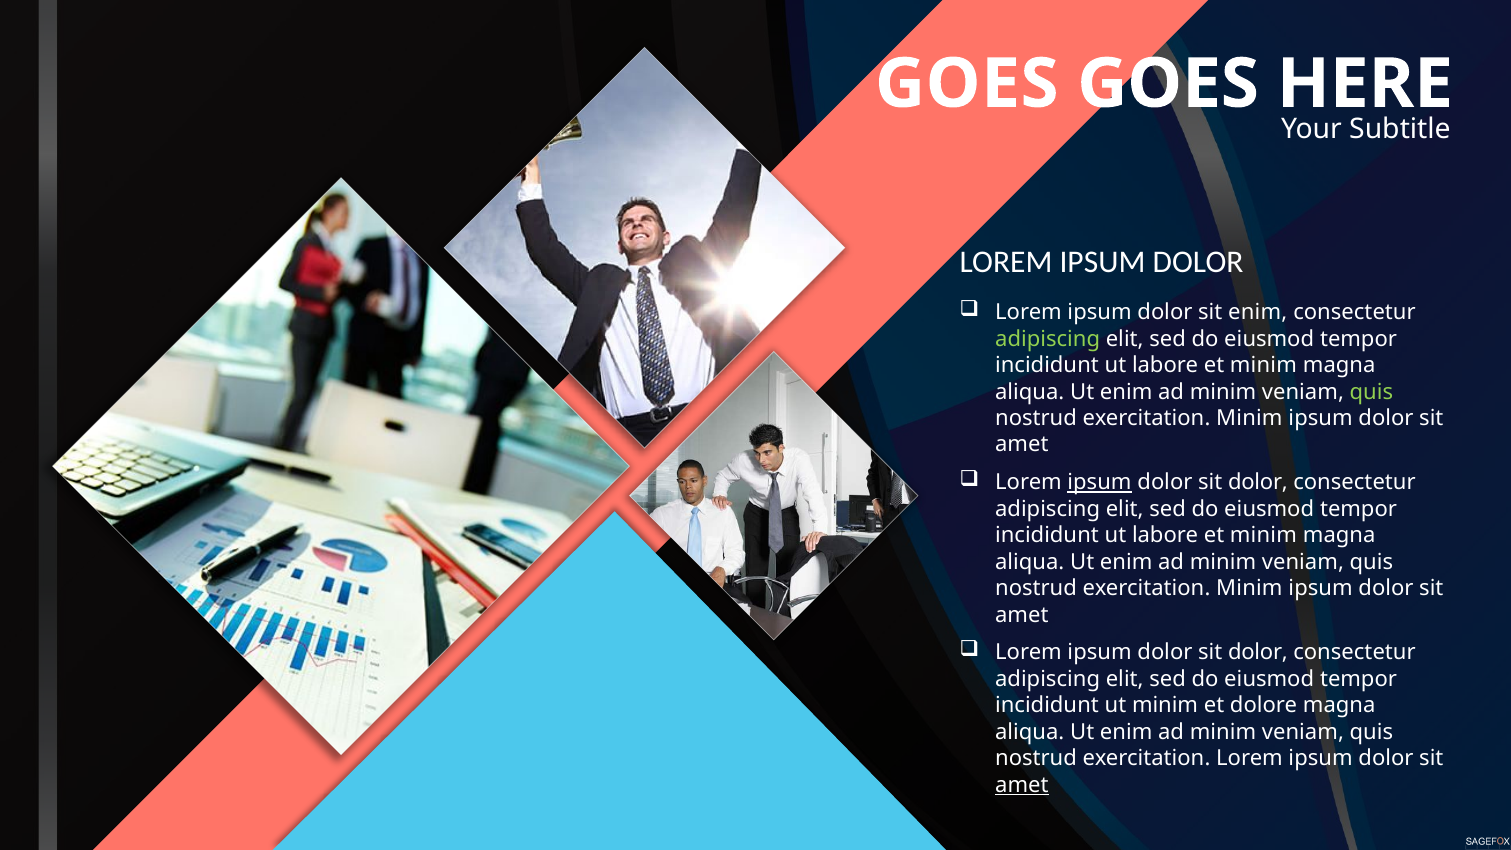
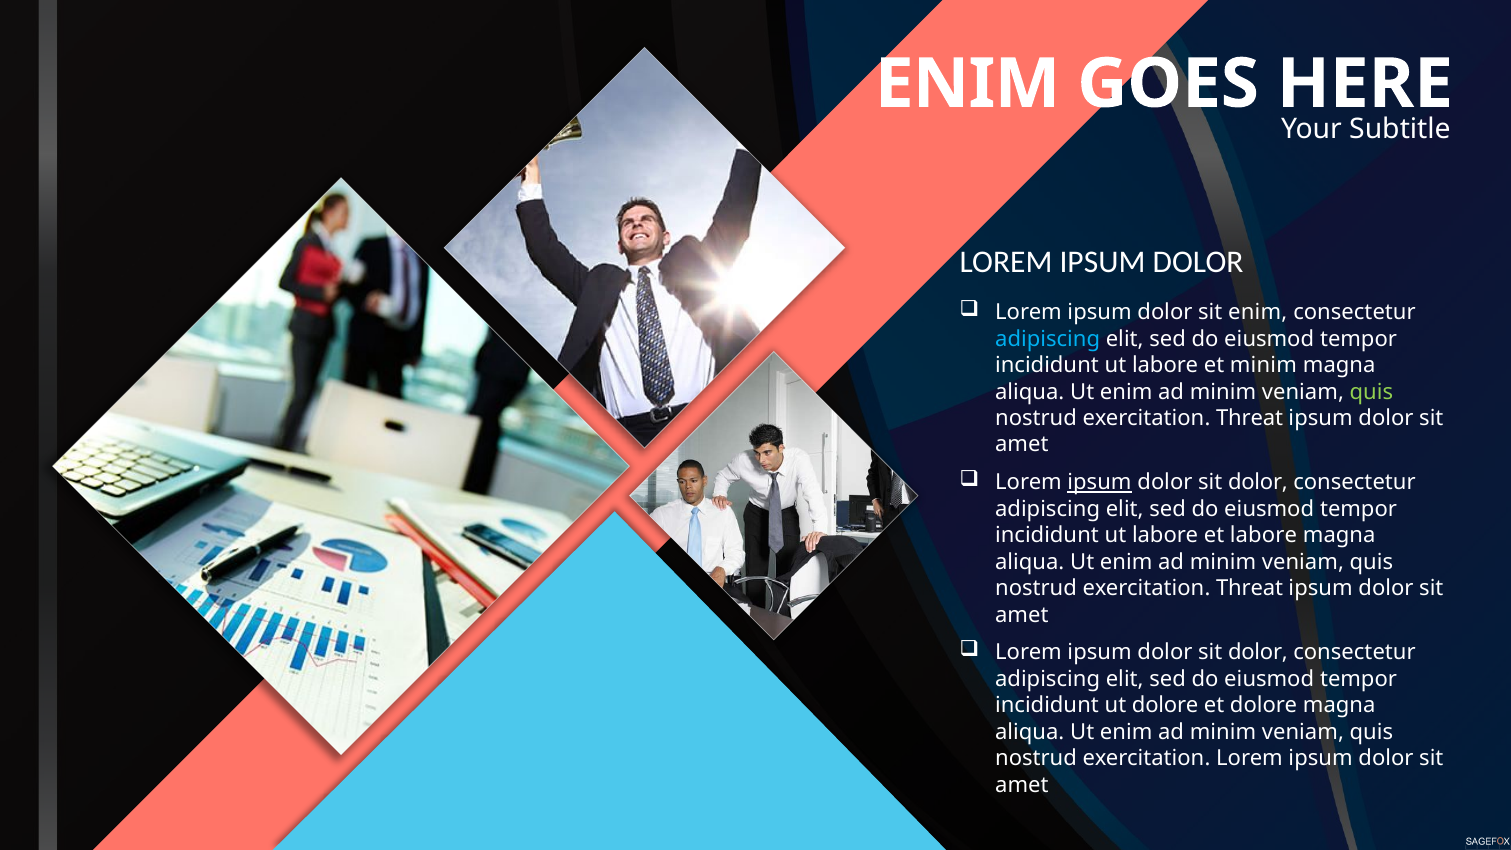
GOES at (967, 84): GOES -> ENIM
adipiscing at (1048, 339) colour: light green -> light blue
Minim at (1249, 418): Minim -> Threat
minim at (1263, 535): minim -> labore
Minim at (1249, 588): Minim -> Threat
ut minim: minim -> dolore
amet at (1022, 785) underline: present -> none
